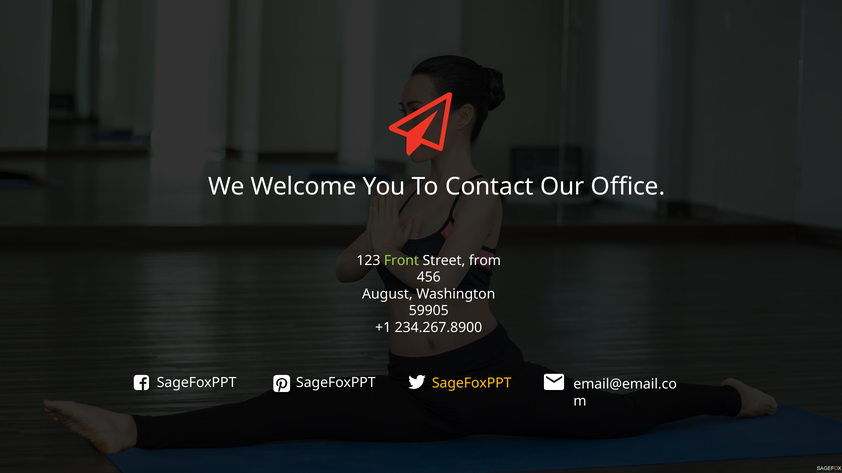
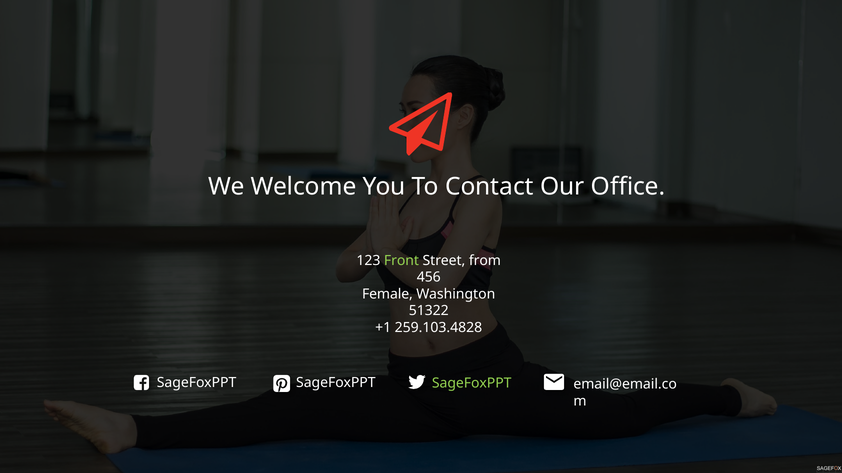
August: August -> Female
59905: 59905 -> 51322
234.267.8900: 234.267.8900 -> 259.103.4828
SageFoxPPT at (472, 384) colour: yellow -> light green
